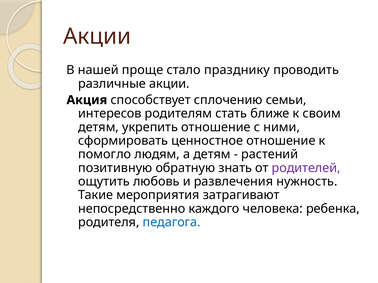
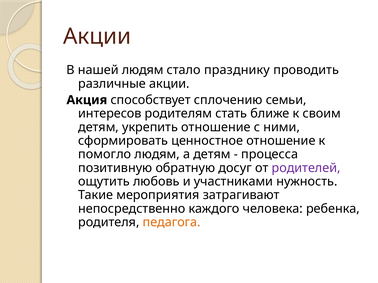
нашей проще: проще -> людям
растений: растений -> процесса
знать: знать -> досуг
развлечения: развлечения -> участниками
педагога colour: blue -> orange
